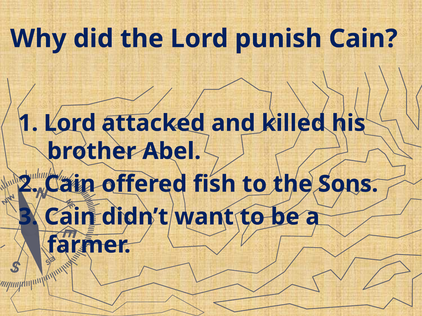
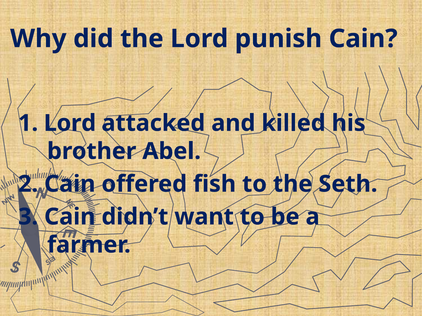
Sons: Sons -> Seth
